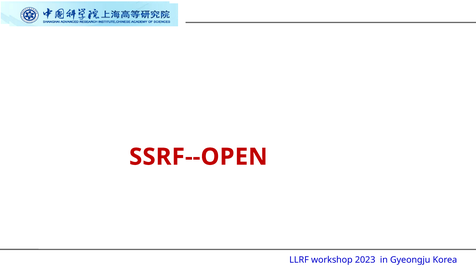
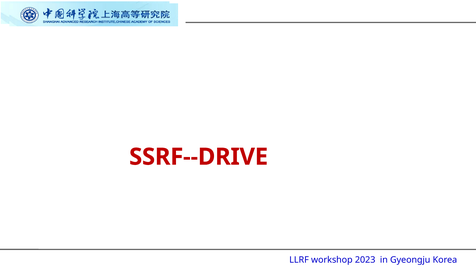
SSRF--OPEN: SSRF--OPEN -> SSRF--DRIVE
